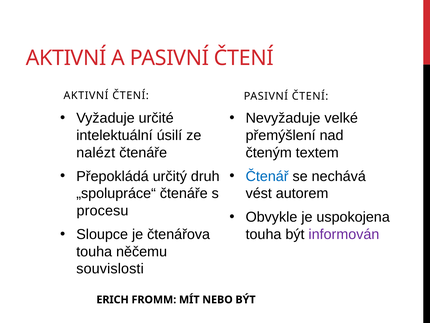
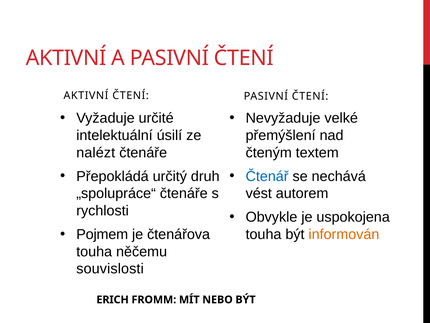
procesu: procesu -> rychlosti
Sloupce: Sloupce -> Pojmem
informován colour: purple -> orange
